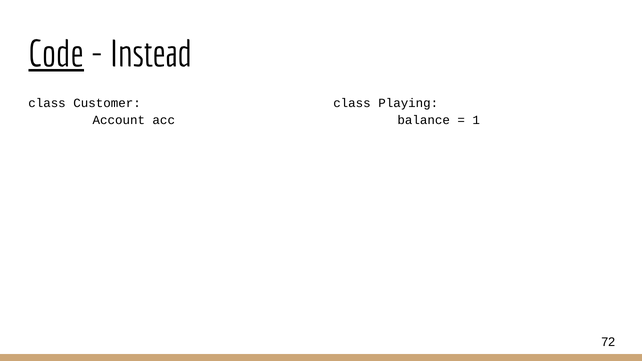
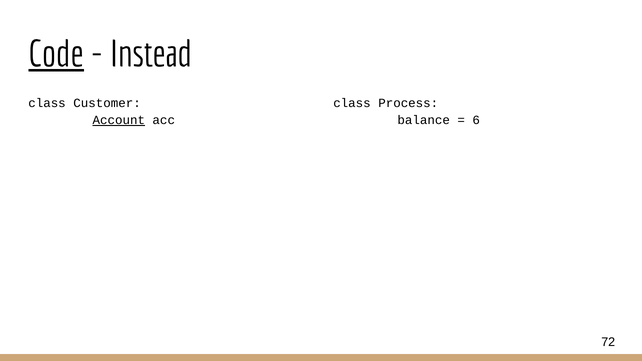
Playing: Playing -> Process
Account underline: none -> present
1: 1 -> 6
